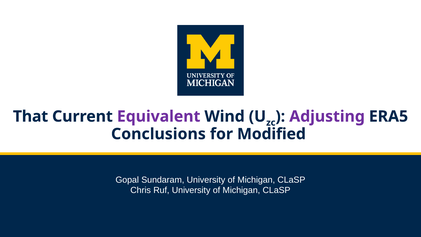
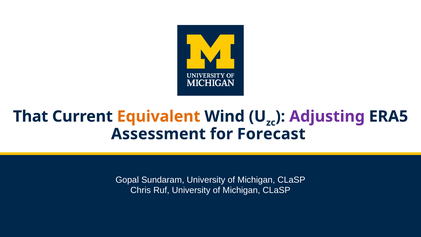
Equivalent colour: purple -> orange
Conclusions: Conclusions -> Assessment
Modified: Modified -> Forecast
